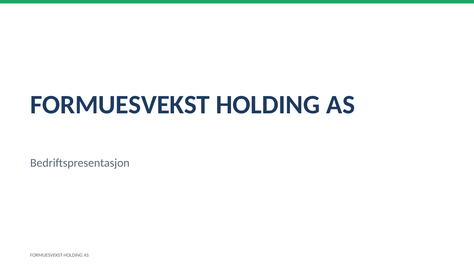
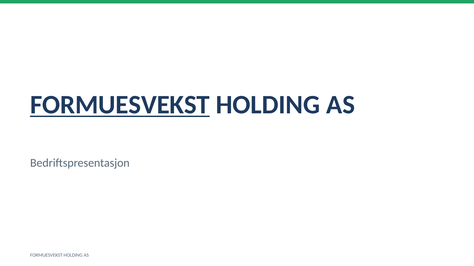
FORMUESVEKST at (120, 105) underline: none -> present
